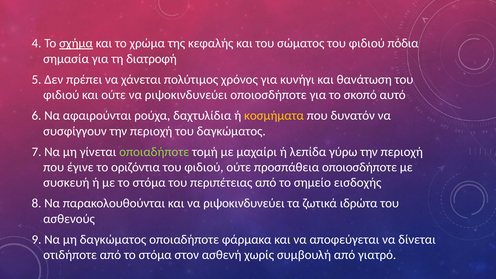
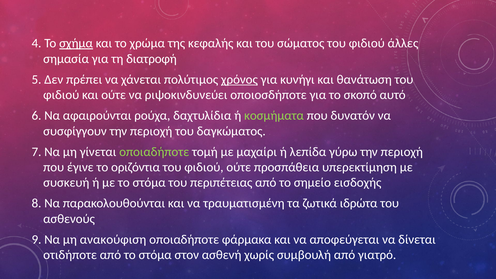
πόδια: πόδια -> άλλες
χρόνος underline: none -> present
κοσμήματα colour: yellow -> light green
προσπάθεια οποιοσδήποτε: οποιοσδήποτε -> υπερεκτίμηση
και να ριψοκινδυνεύει: ριψοκινδυνεύει -> τραυματισμένη
μη δαγκώματος: δαγκώματος -> ανακούφιση
